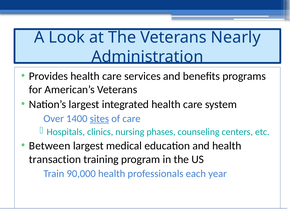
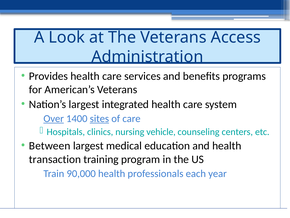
Nearly: Nearly -> Access
Over underline: none -> present
phases: phases -> vehicle
